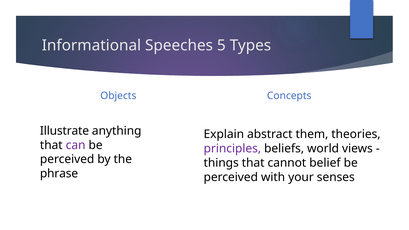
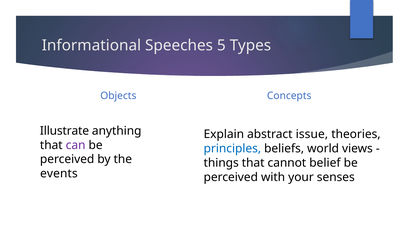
them: them -> issue
principles colour: purple -> blue
phrase: phrase -> events
